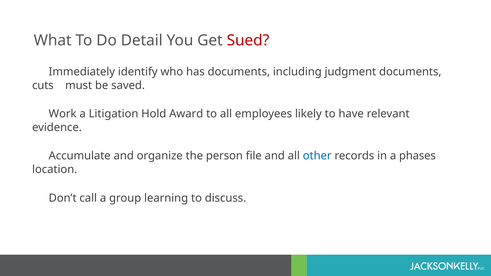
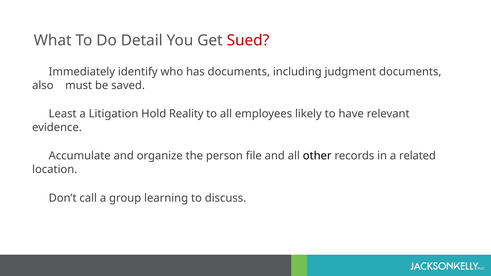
cuts: cuts -> also
Work: Work -> Least
Award: Award -> Reality
other colour: blue -> black
phases: phases -> related
